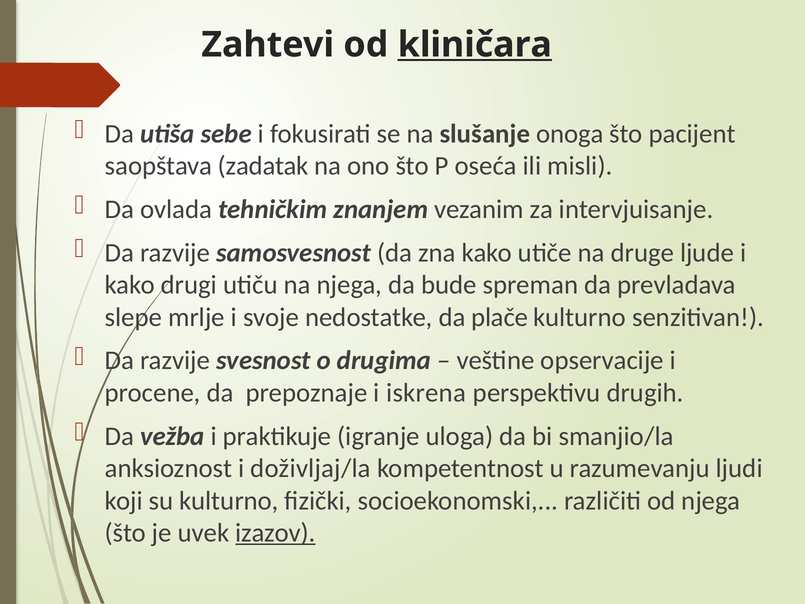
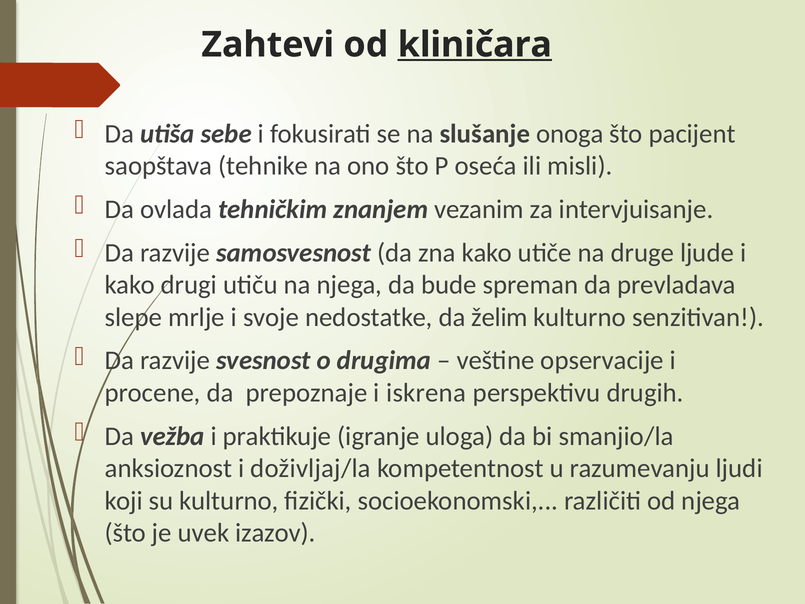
zadatak: zadatak -> tehnike
plače: plače -> želim
izazov underline: present -> none
